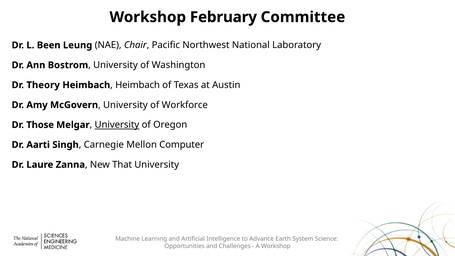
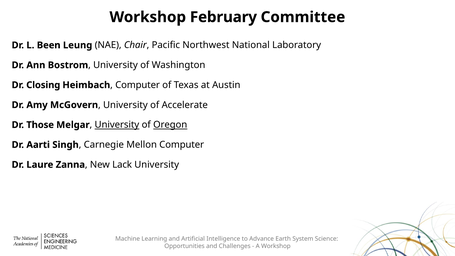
Theory: Theory -> Closing
Heimbach at (138, 85): Heimbach -> Computer
Workforce: Workforce -> Accelerate
Oregon underline: none -> present
That: That -> Lack
